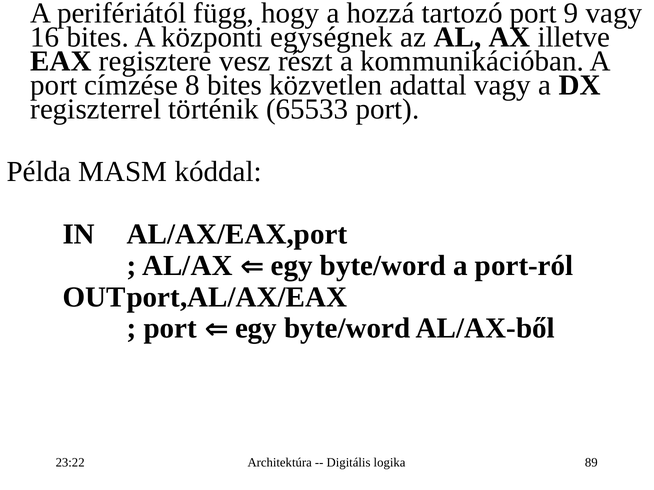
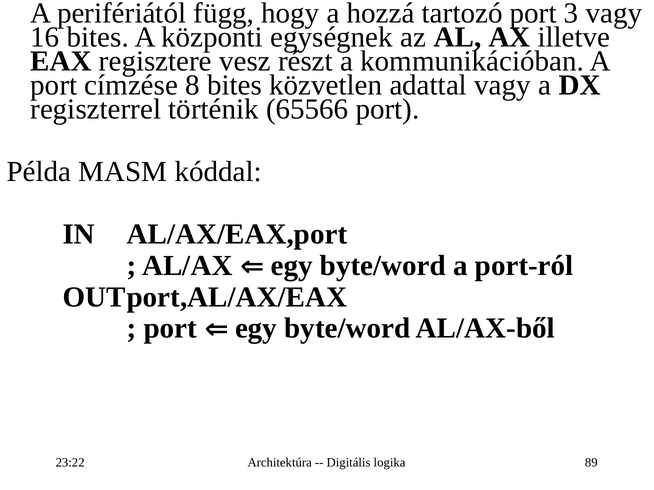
9: 9 -> 3
65533: 65533 -> 65566
